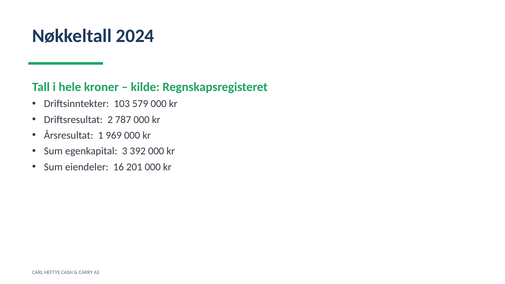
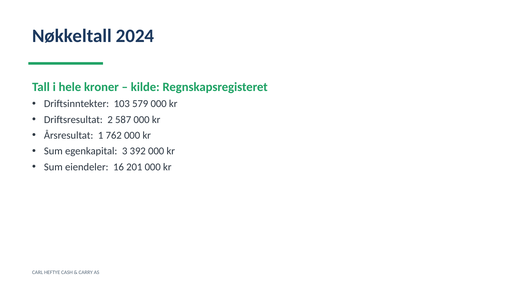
787: 787 -> 587
969: 969 -> 762
